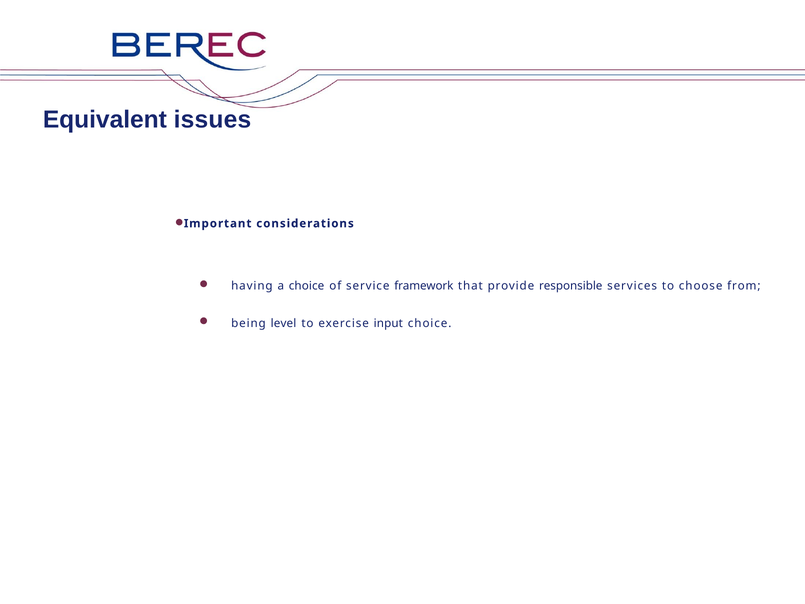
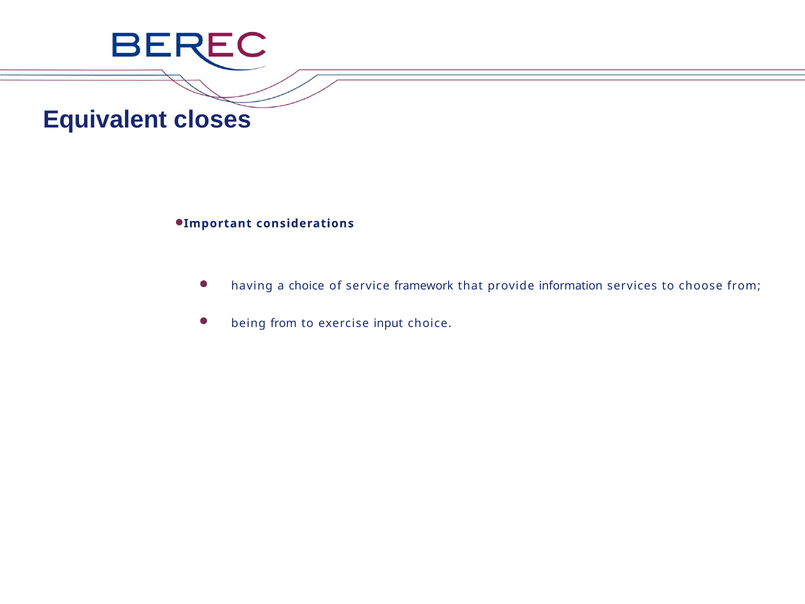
issues: issues -> closes
responsible: responsible -> information
being level: level -> from
